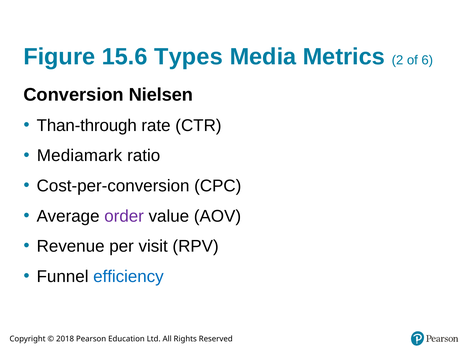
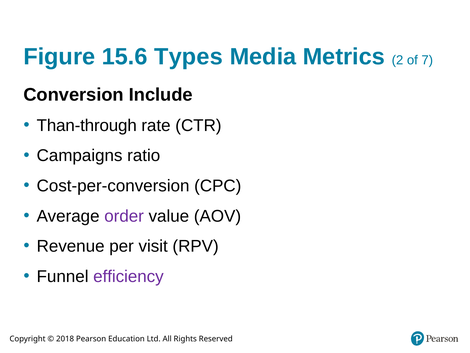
6: 6 -> 7
Nielsen: Nielsen -> Include
Mediamark: Mediamark -> Campaigns
efficiency colour: blue -> purple
